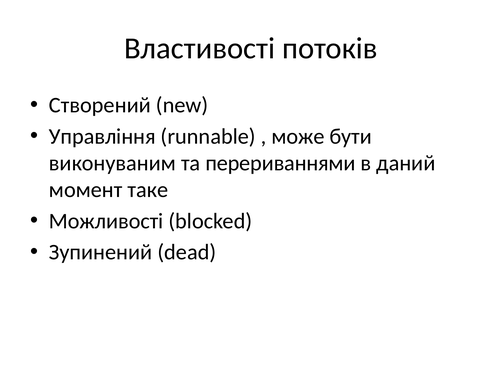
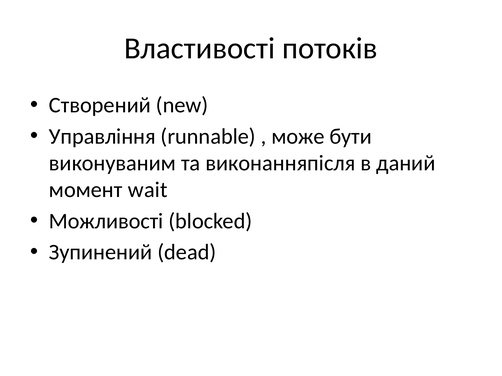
перериваннями: перериваннями -> виконанняпісля
таке: таке -> wait
